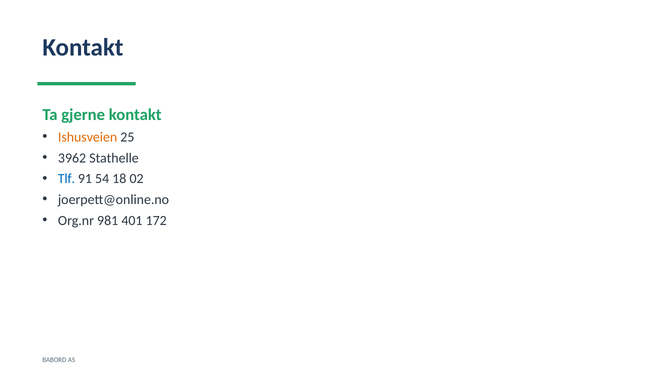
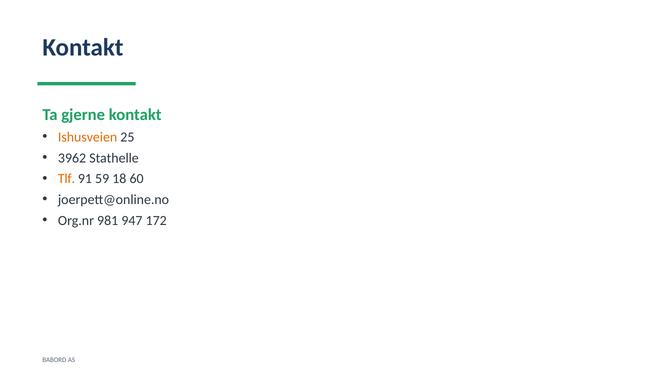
Tlf colour: blue -> orange
54: 54 -> 59
02: 02 -> 60
401: 401 -> 947
